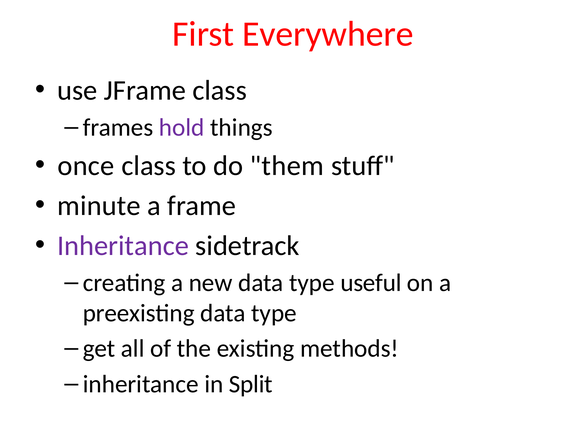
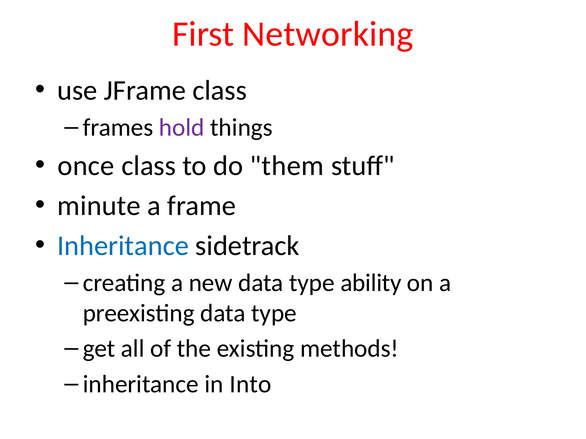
Everywhere: Everywhere -> Networking
Inheritance at (123, 246) colour: purple -> blue
useful: useful -> ability
Split: Split -> Into
